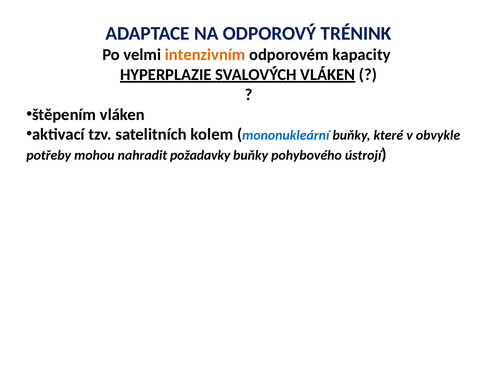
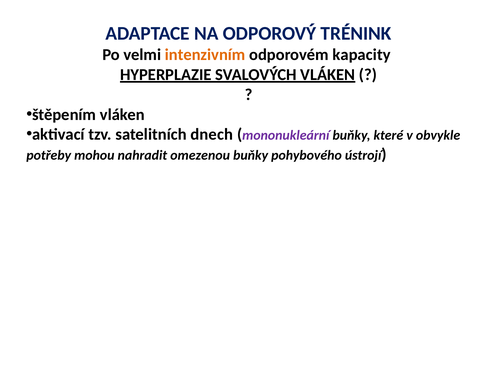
kolem: kolem -> dnech
mononukleární colour: blue -> purple
požadavky: požadavky -> omezenou
